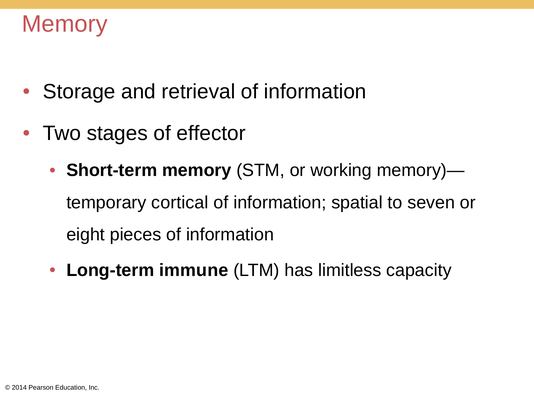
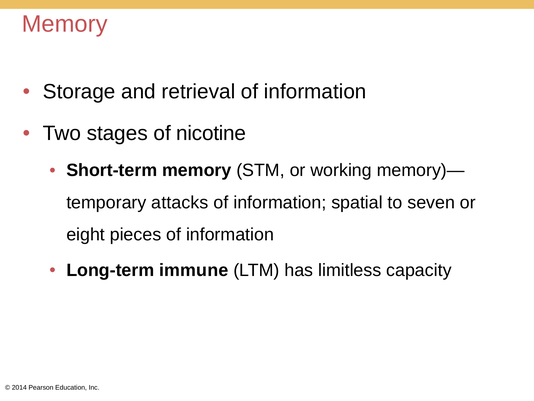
effector: effector -> nicotine
cortical: cortical -> attacks
